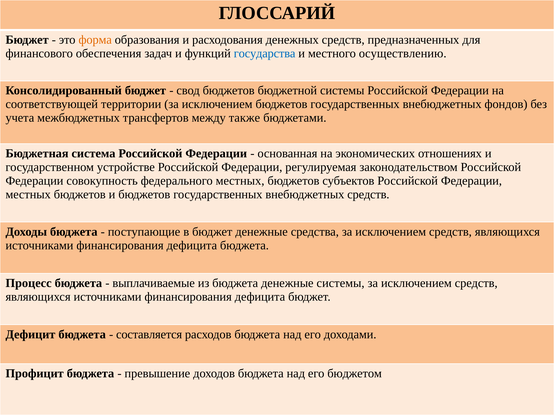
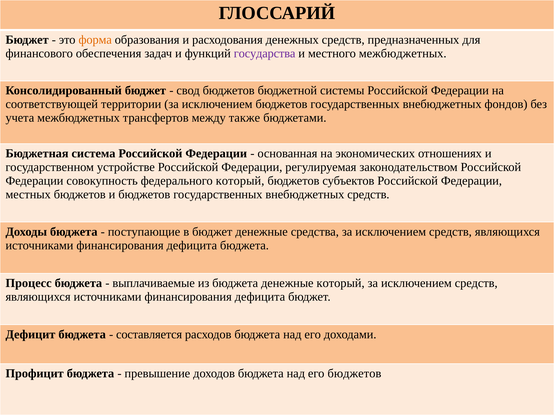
государства colour: blue -> purple
местного осуществлению: осуществлению -> межбюджетных
федерального местных: местных -> который
денежные системы: системы -> который
его бюджетом: бюджетом -> бюджетов
